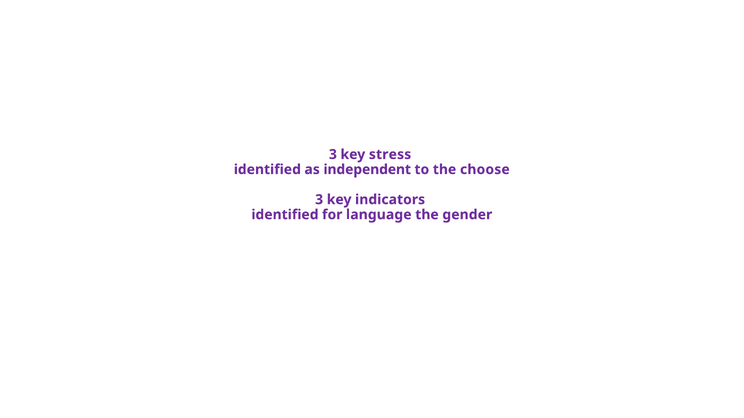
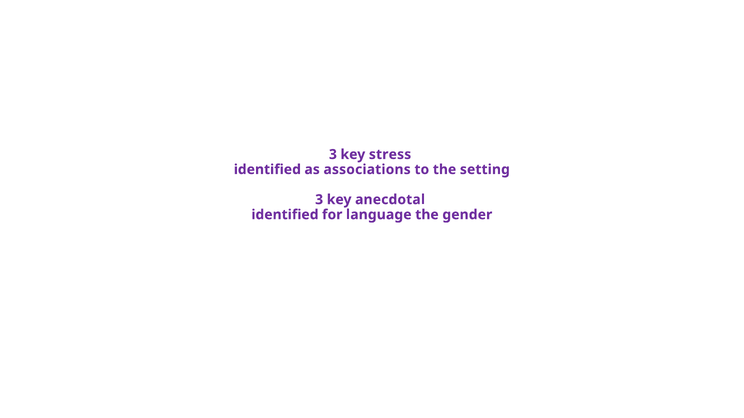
independent: independent -> associations
choose: choose -> setting
indicators: indicators -> anecdotal
